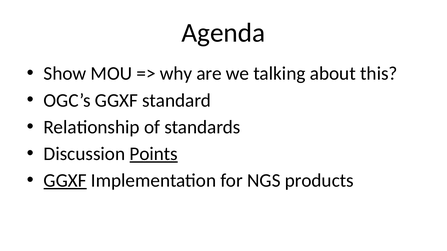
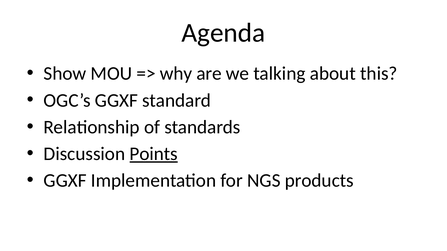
GGXF at (65, 181) underline: present -> none
